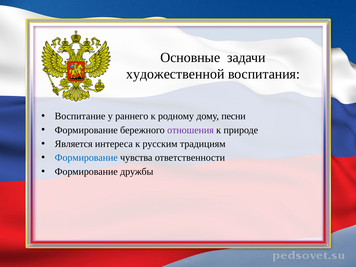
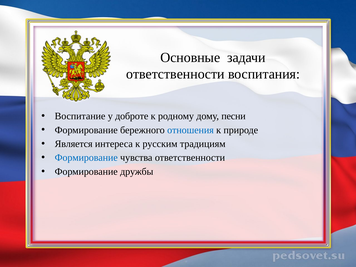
художественной at (175, 74): художественной -> ответственности
раннего: раннего -> доброте
отношения colour: purple -> blue
